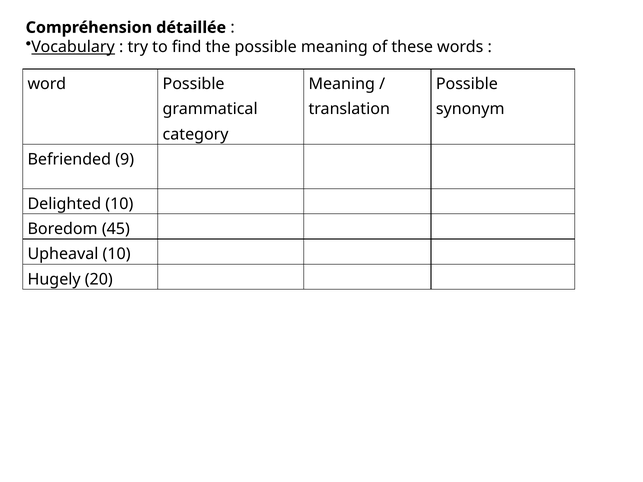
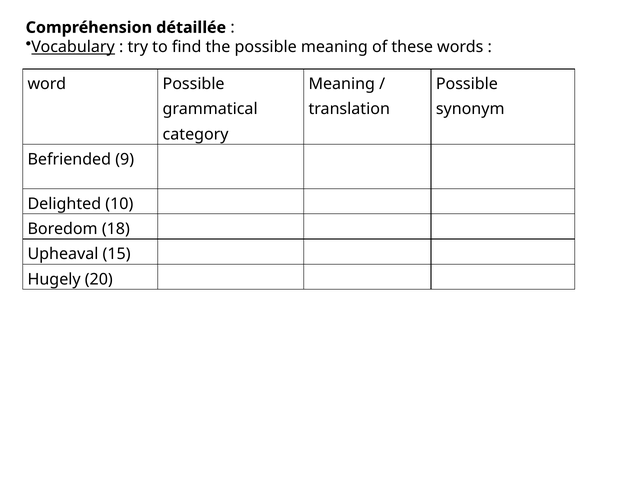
45: 45 -> 18
Upheaval 10: 10 -> 15
